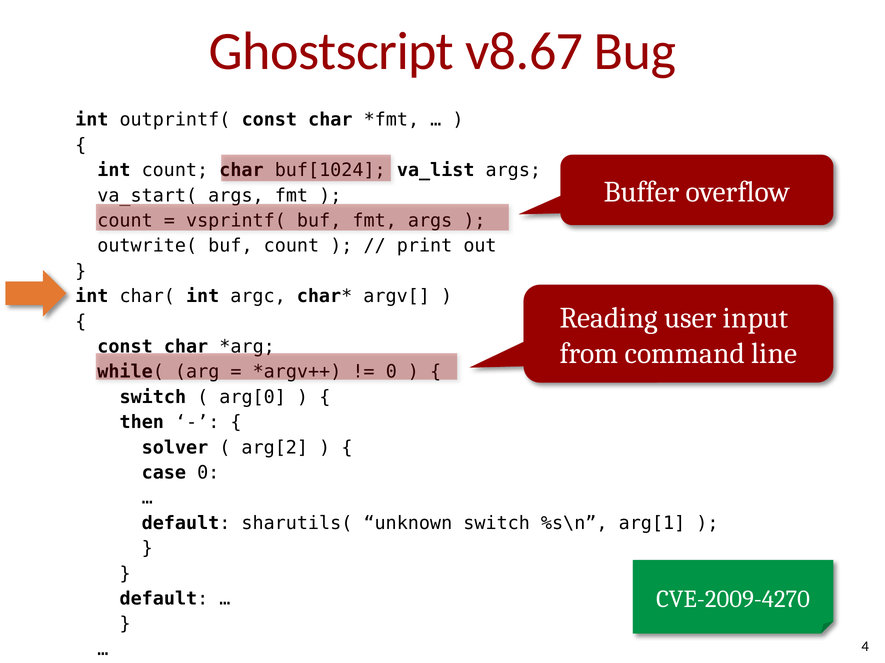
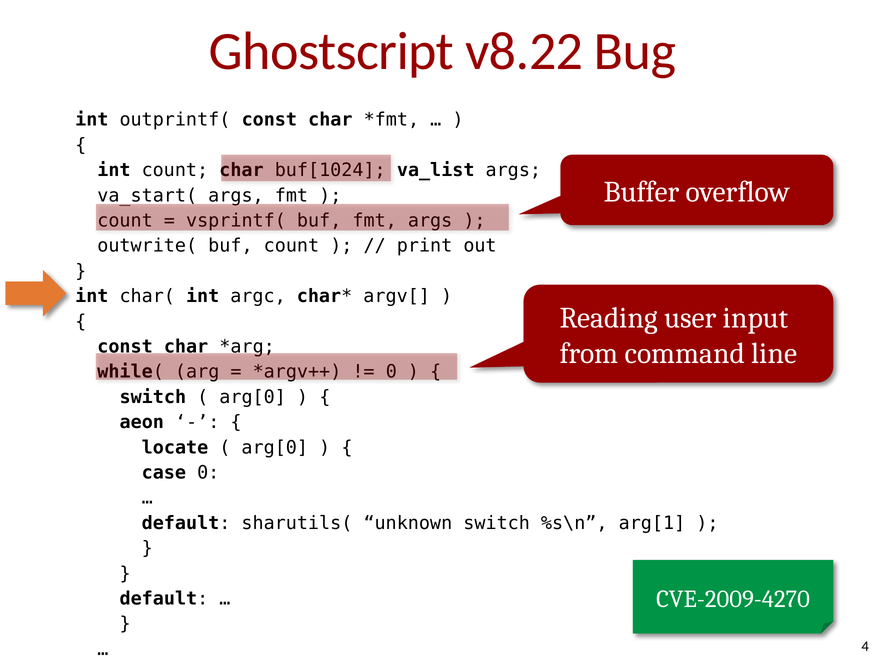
v8.67: v8.67 -> v8.22
then: then -> aeon
solver: solver -> locate
arg[2 at (275, 448): arg[2 -> arg[0
